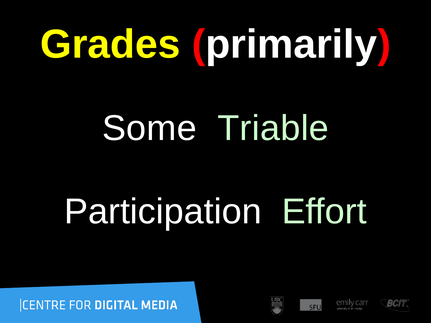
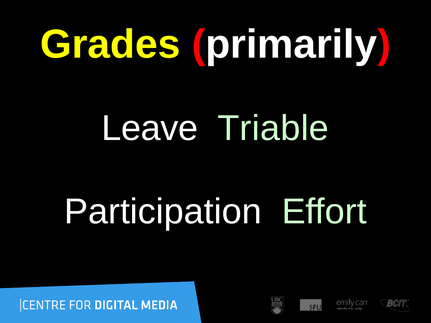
Some: Some -> Leave
